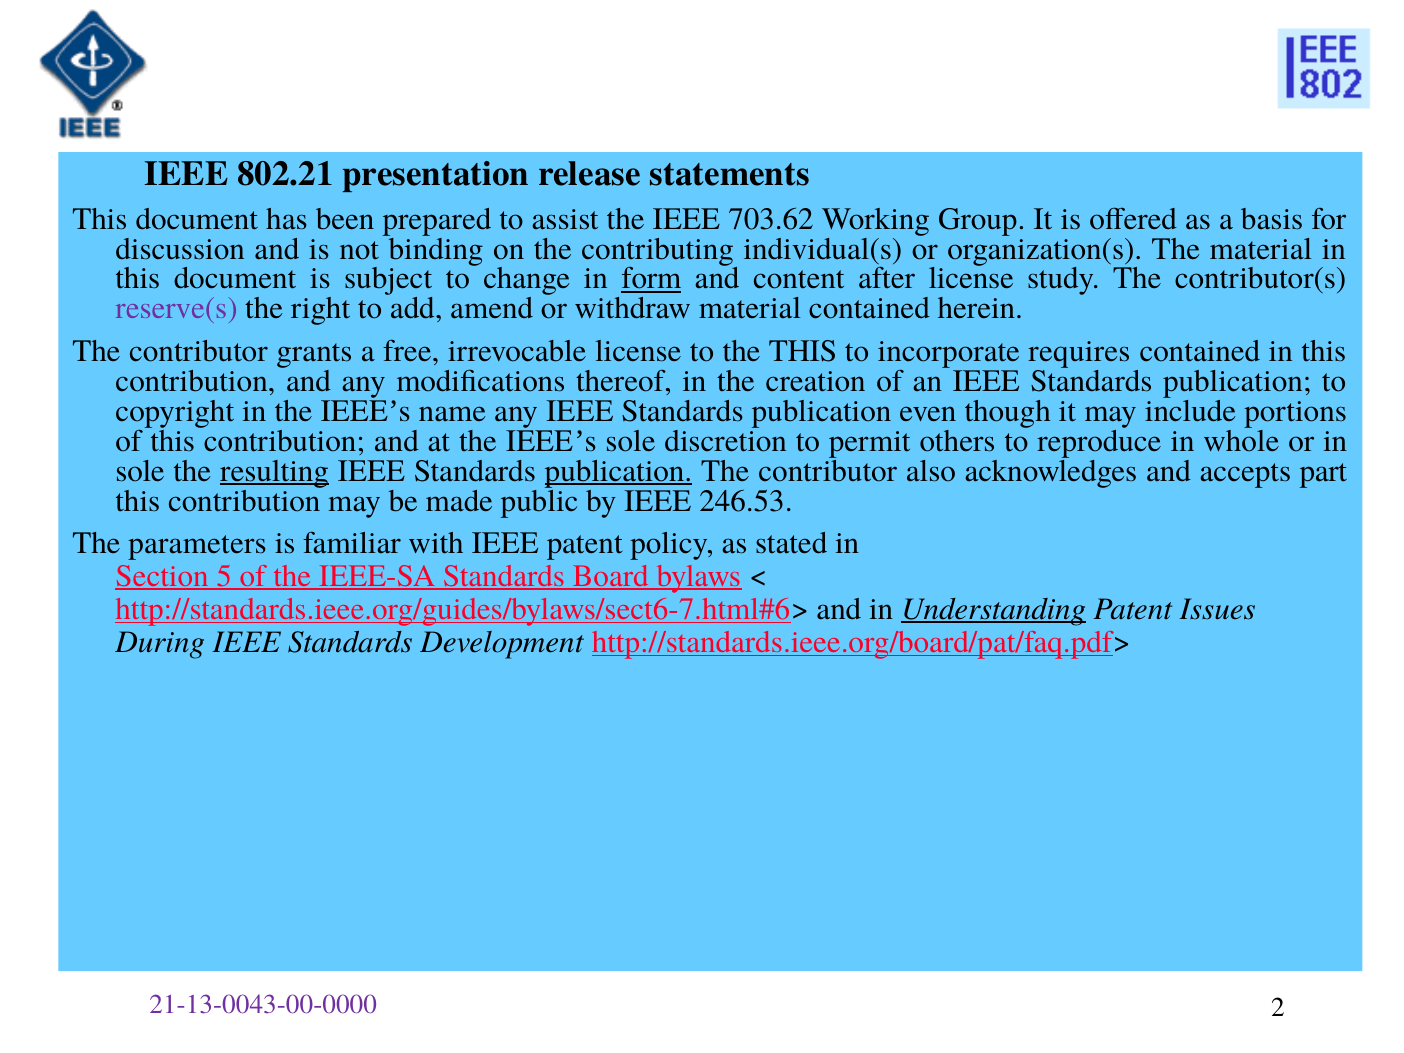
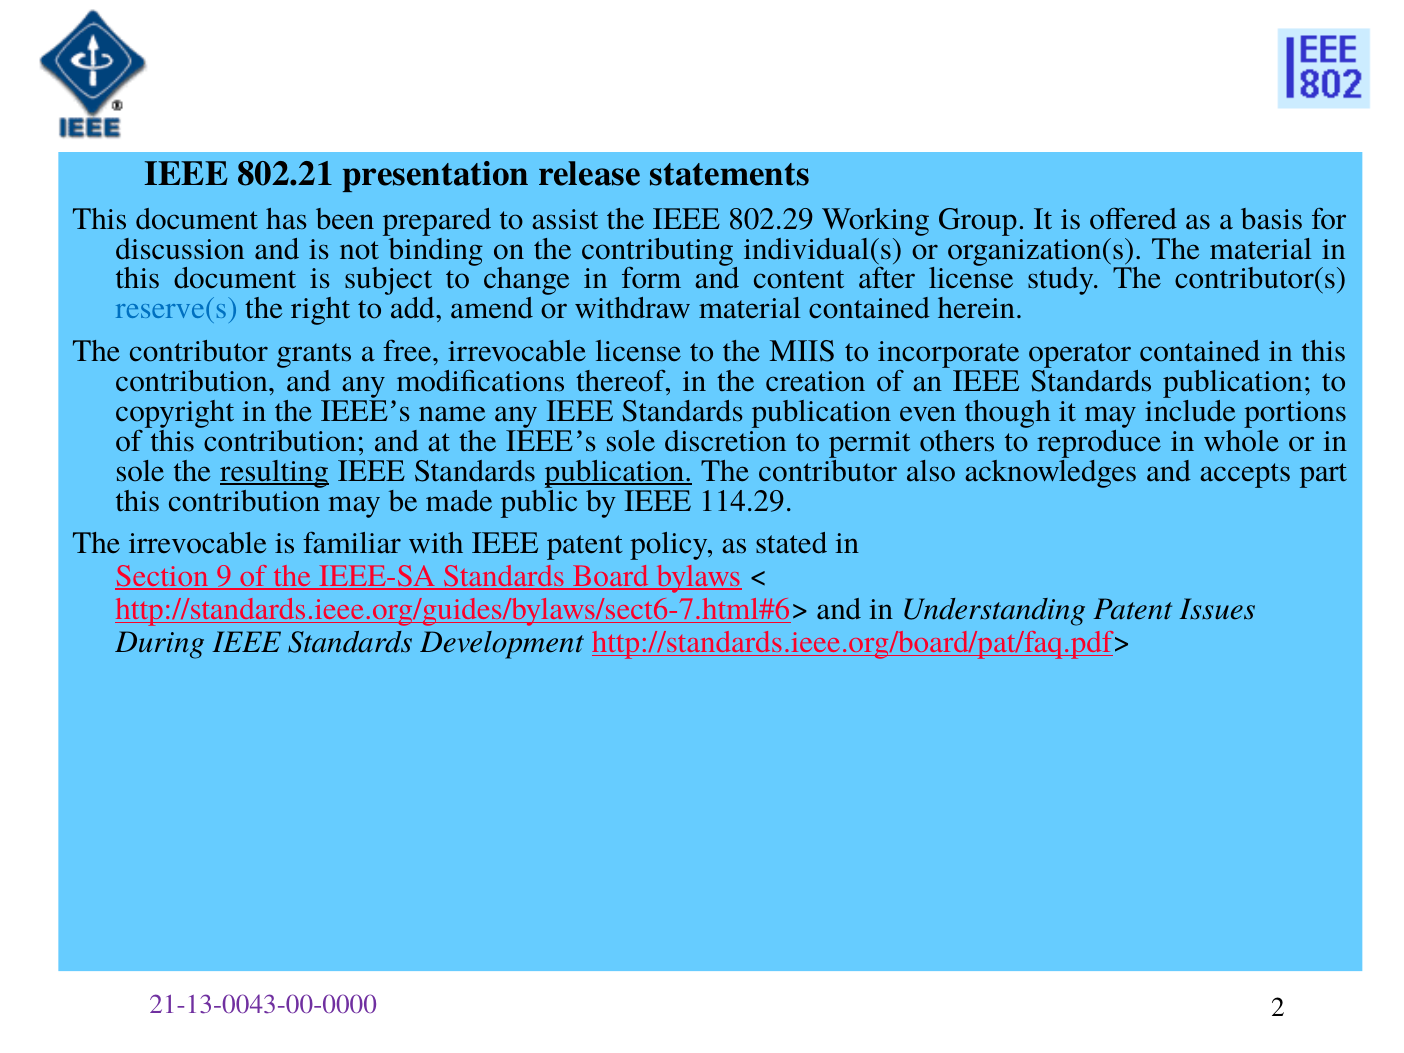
703.62: 703.62 -> 802.29
form underline: present -> none
reserve(s colour: purple -> blue
the THIS: THIS -> MIIS
requires: requires -> operator
246.53: 246.53 -> 114.29
The parameters: parameters -> irrevocable
5: 5 -> 9
Understanding underline: present -> none
